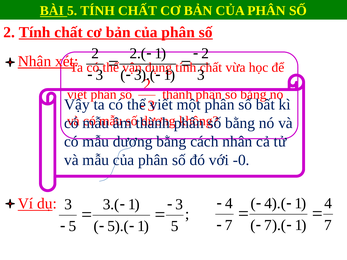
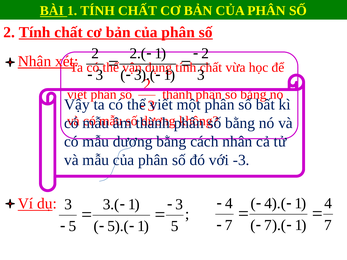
BÀI 5: 5 -> 1
-0: -0 -> -3
